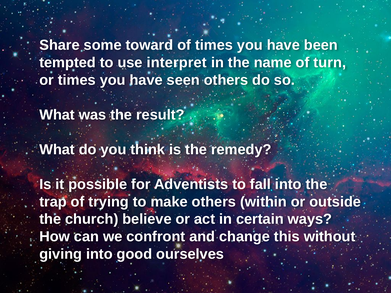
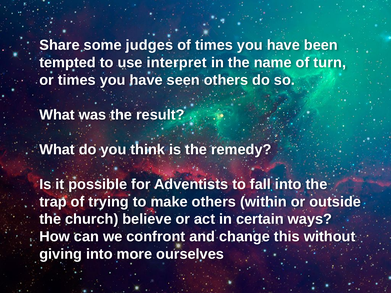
toward: toward -> judges
good: good -> more
